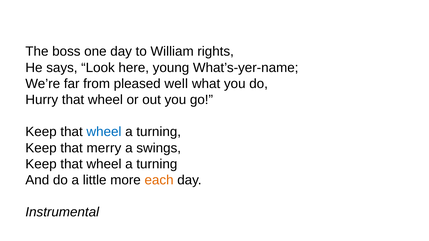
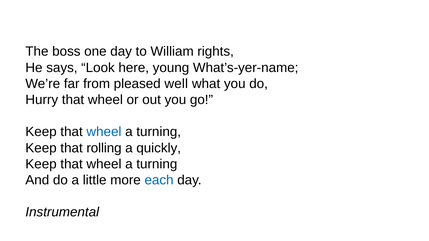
merry: merry -> rolling
swings: swings -> quickly
each colour: orange -> blue
